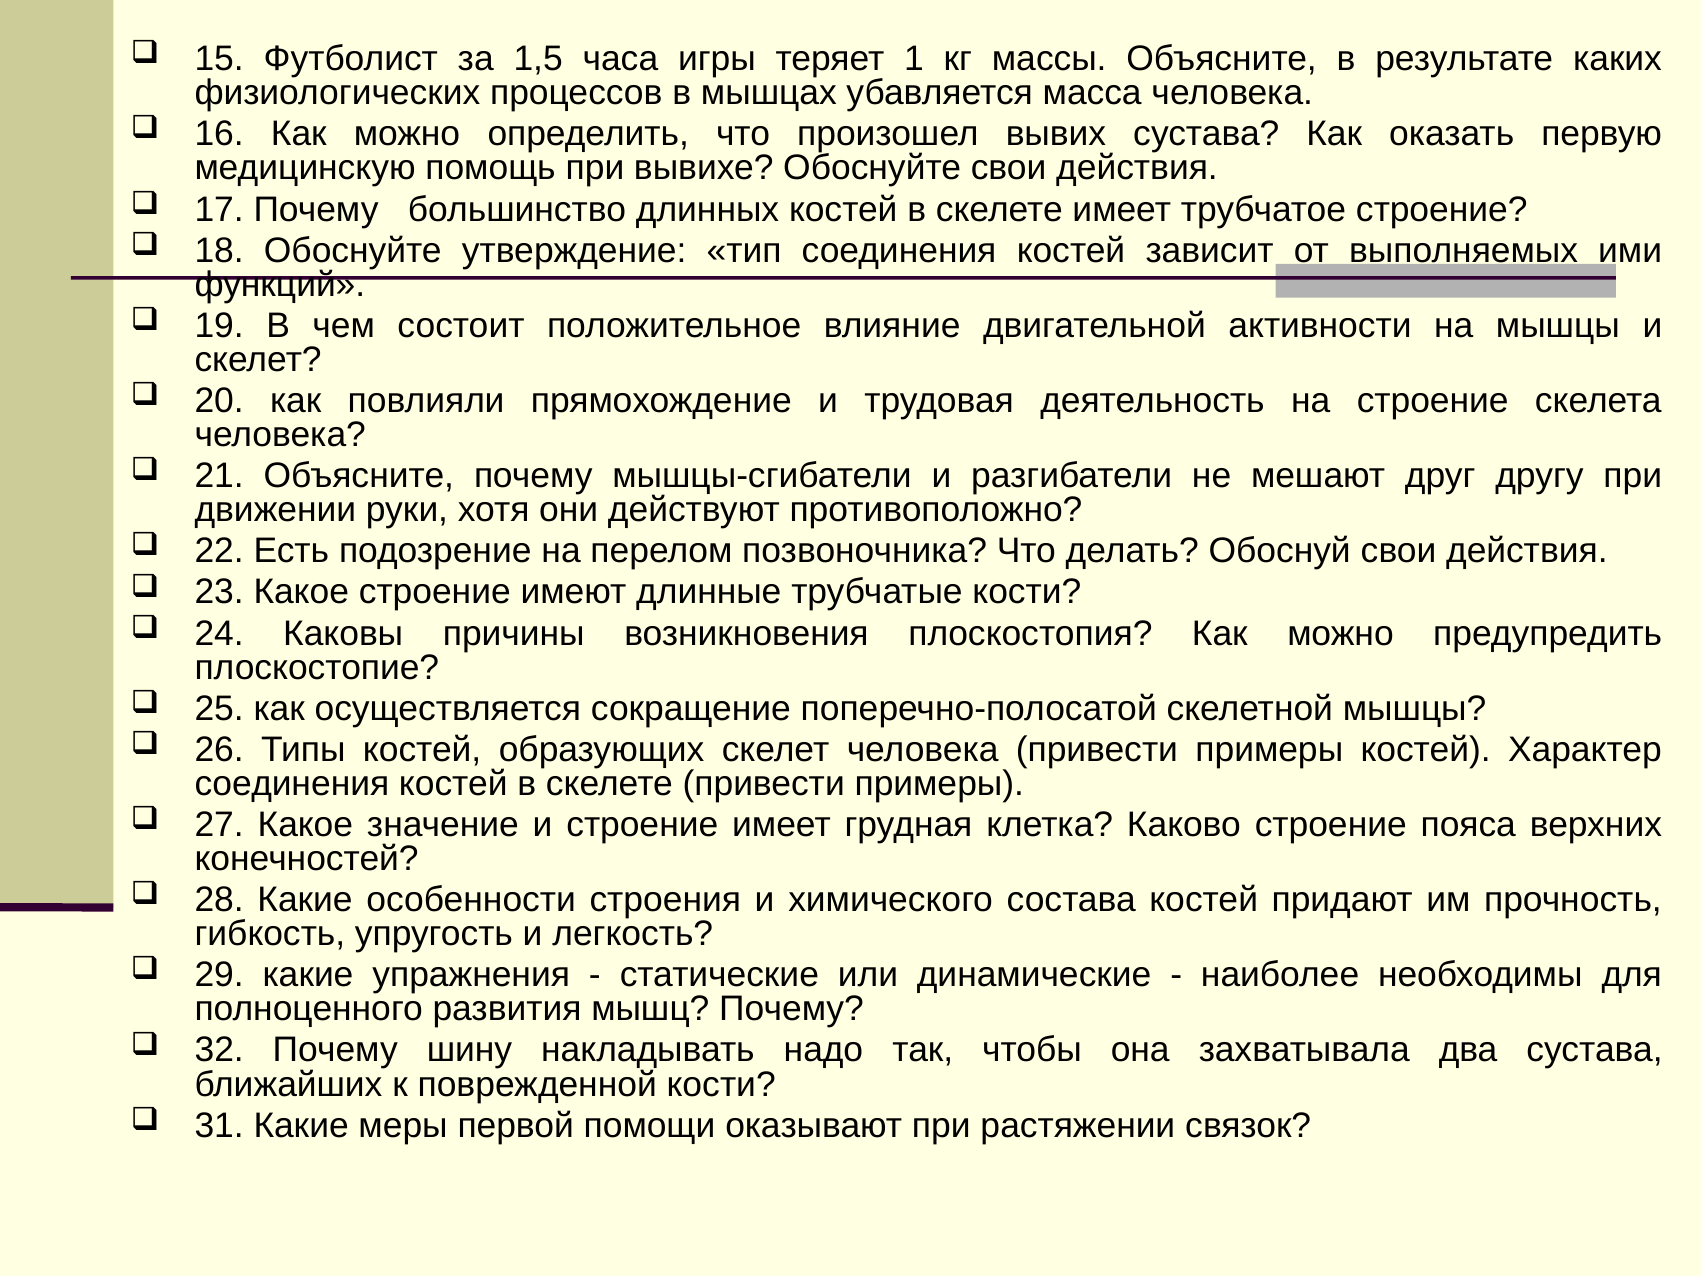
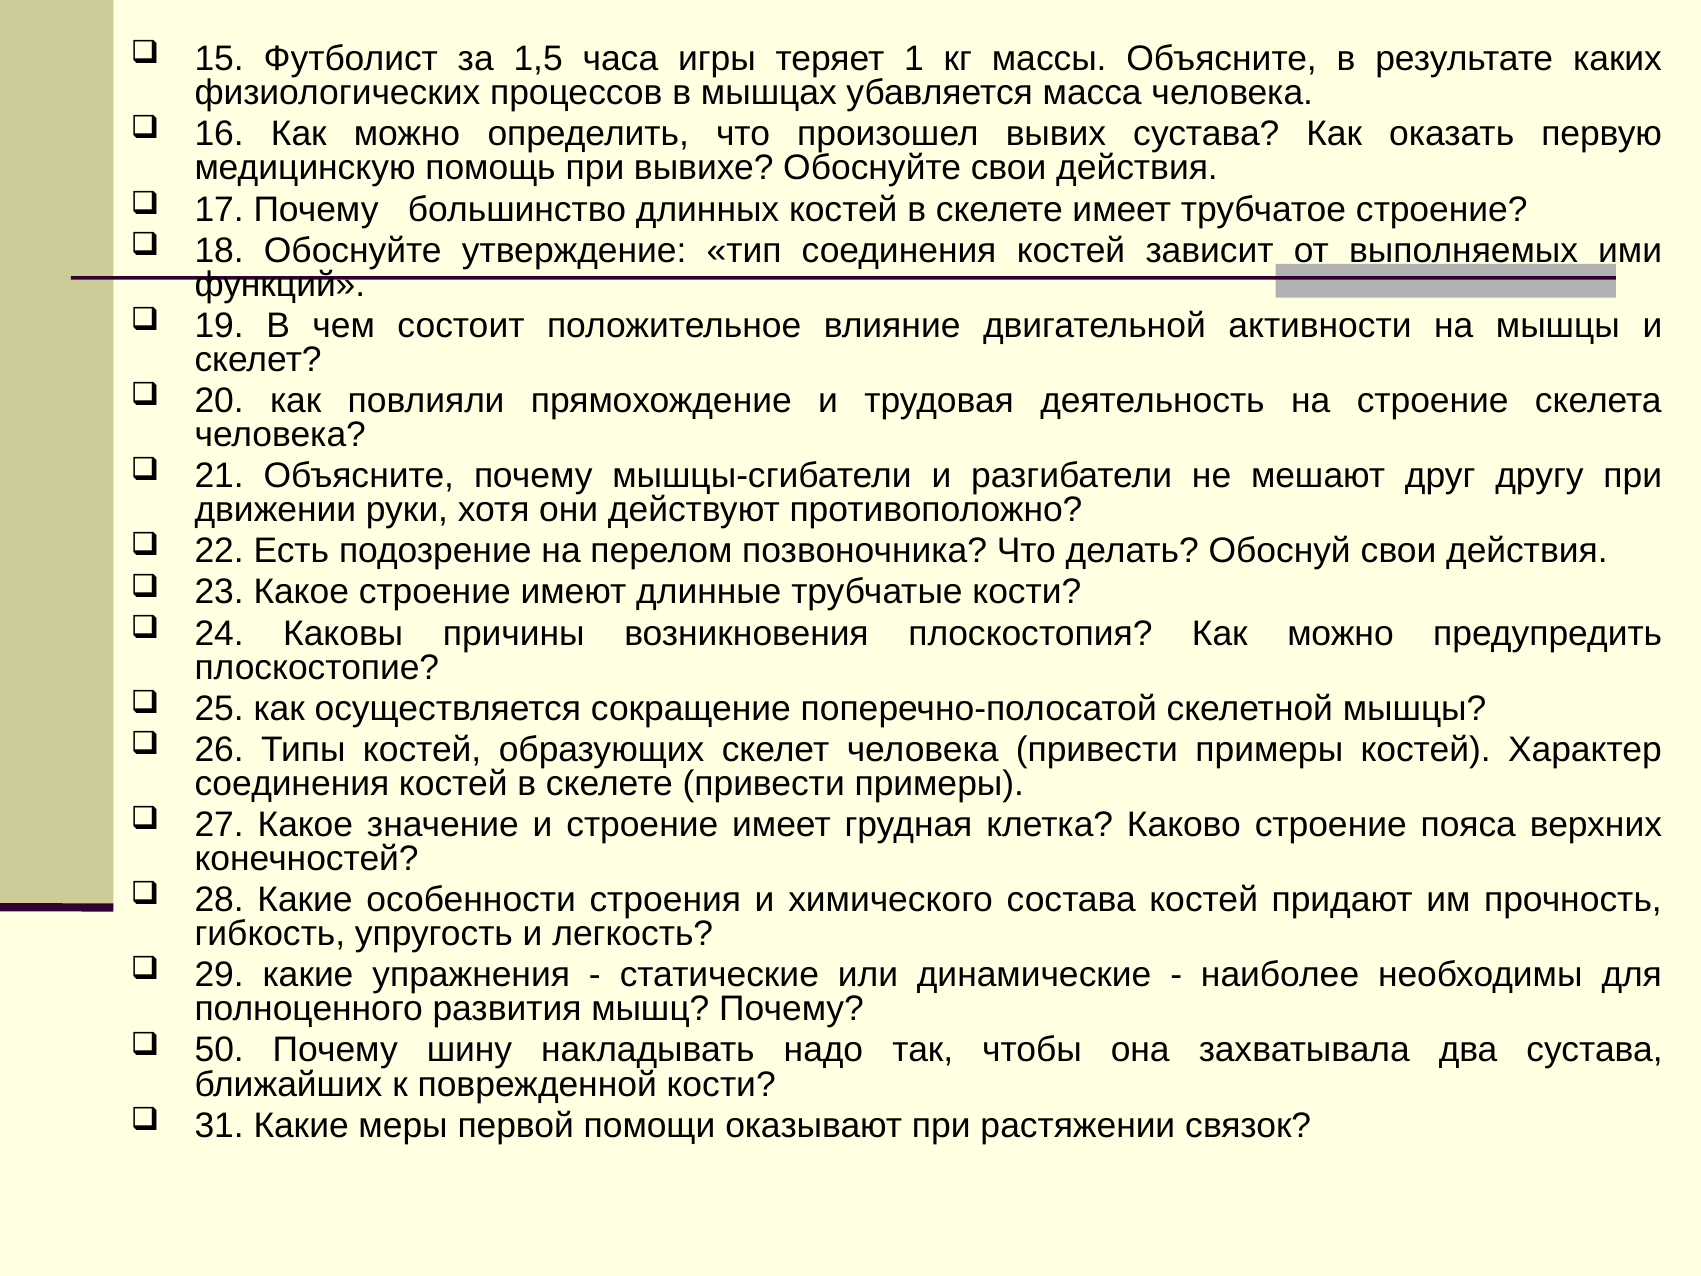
32: 32 -> 50
